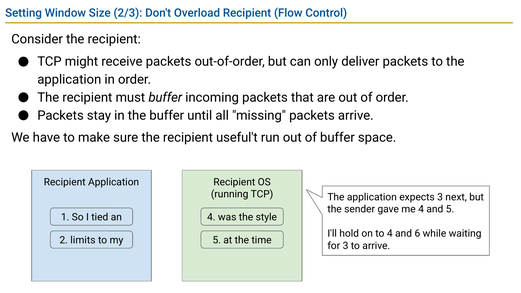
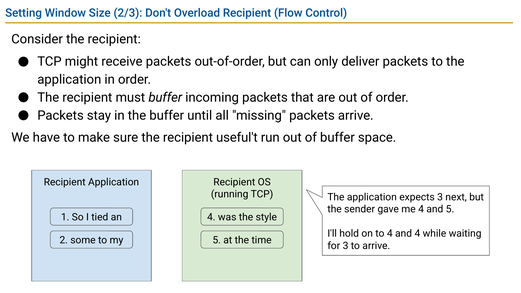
and 6: 6 -> 4
limits: limits -> some
